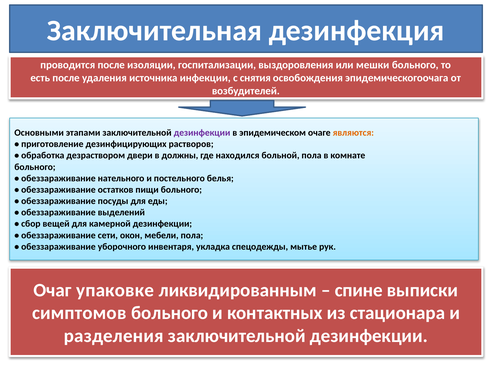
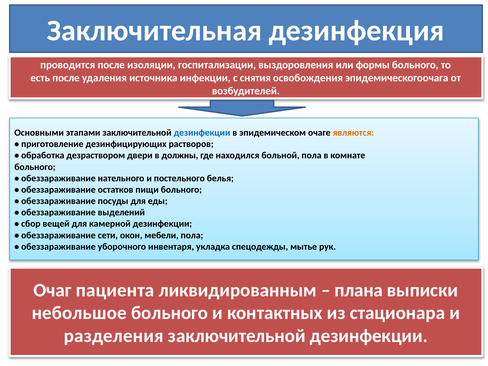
мешки: мешки -> формы
дезинфекции at (202, 133) colour: purple -> blue
упаковке: упаковке -> пациента
спине: спине -> плана
симптомов: симптомов -> небольшое
